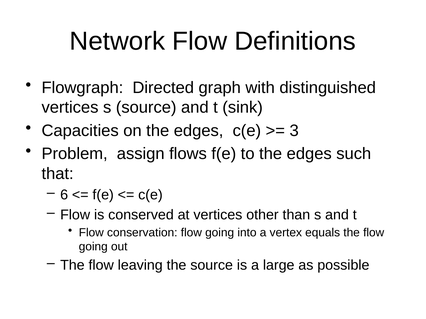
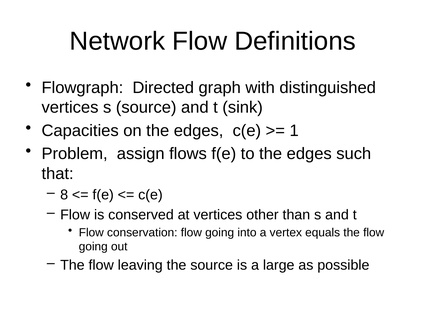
3: 3 -> 1
6: 6 -> 8
